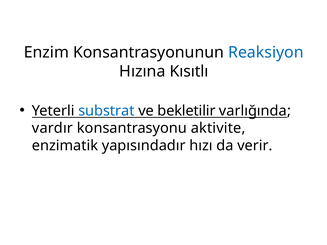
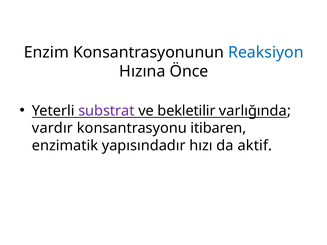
Kısıtlı: Kısıtlı -> Önce
substrat colour: blue -> purple
aktivite: aktivite -> itibaren
verir: verir -> aktif
